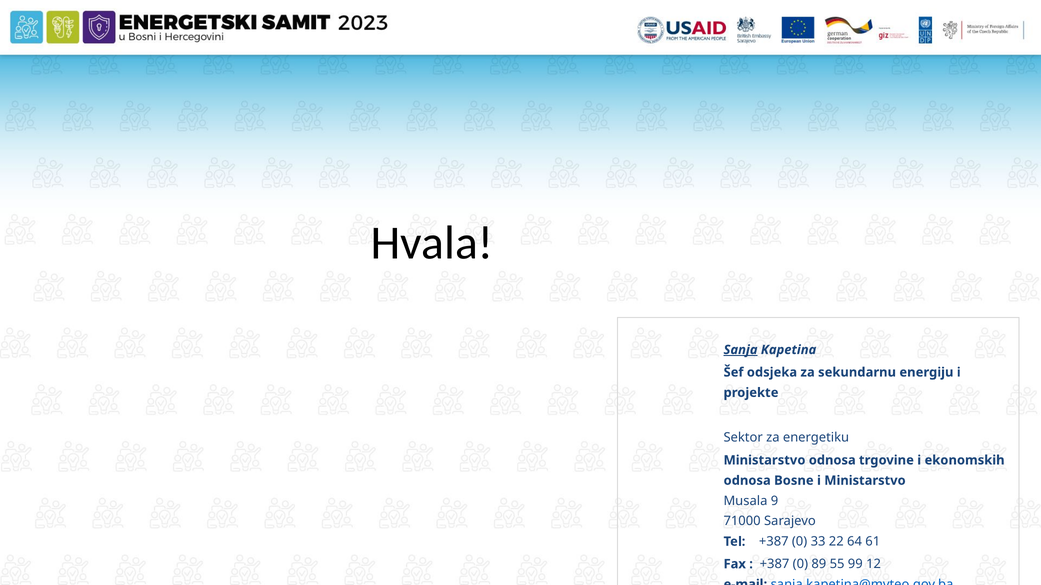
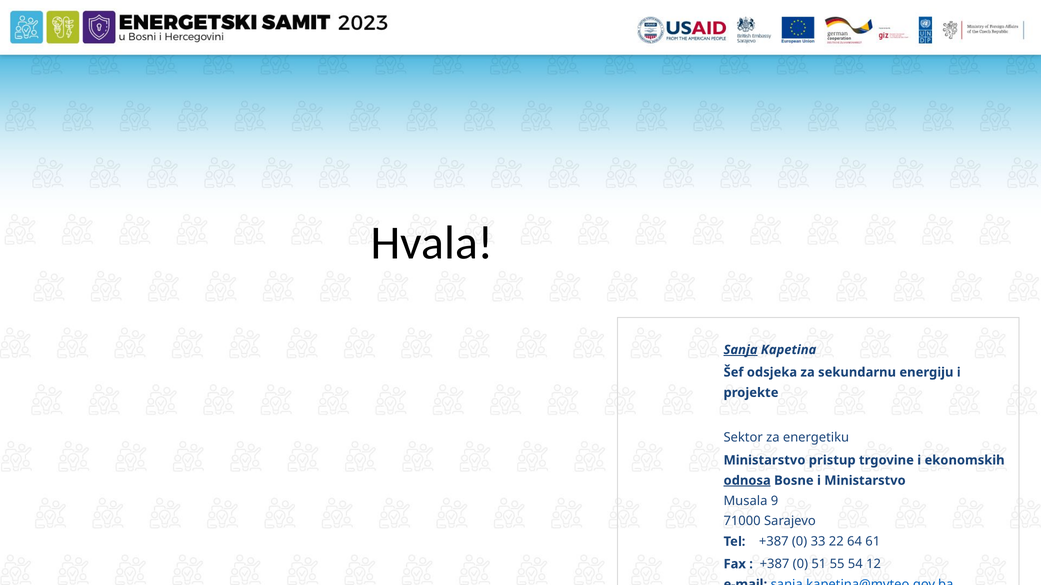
Ministarstvo odnosa: odnosa -> pristup
odnosa at (747, 481) underline: none -> present
89: 89 -> 51
99: 99 -> 54
